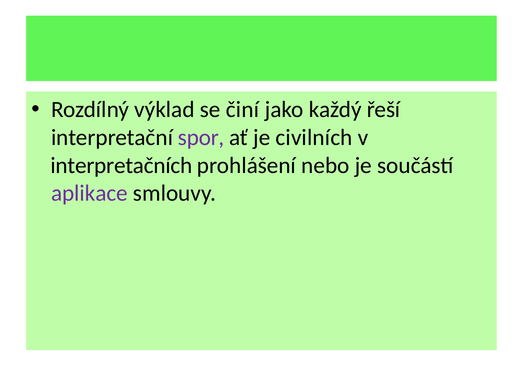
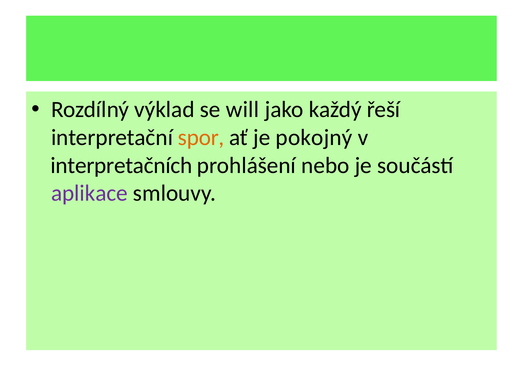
činí: činí -> will
spor colour: purple -> orange
civilních: civilních -> pokojný
